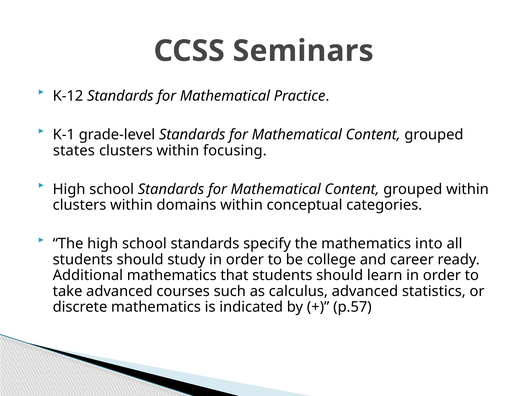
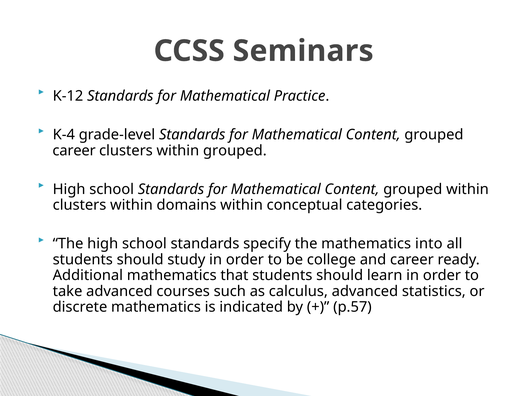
K-1: K-1 -> K-4
states at (74, 151): states -> career
within focusing: focusing -> grouped
